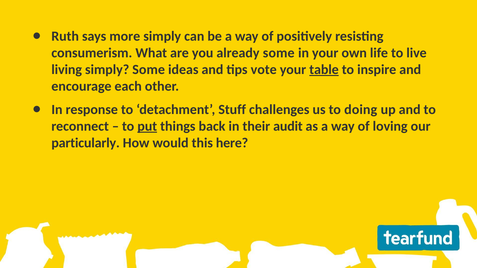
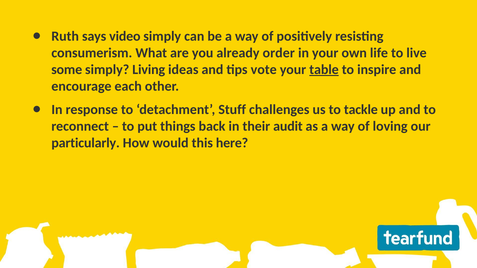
more: more -> video
already some: some -> order
living: living -> some
simply Some: Some -> Living
doing: doing -> tackle
put underline: present -> none
